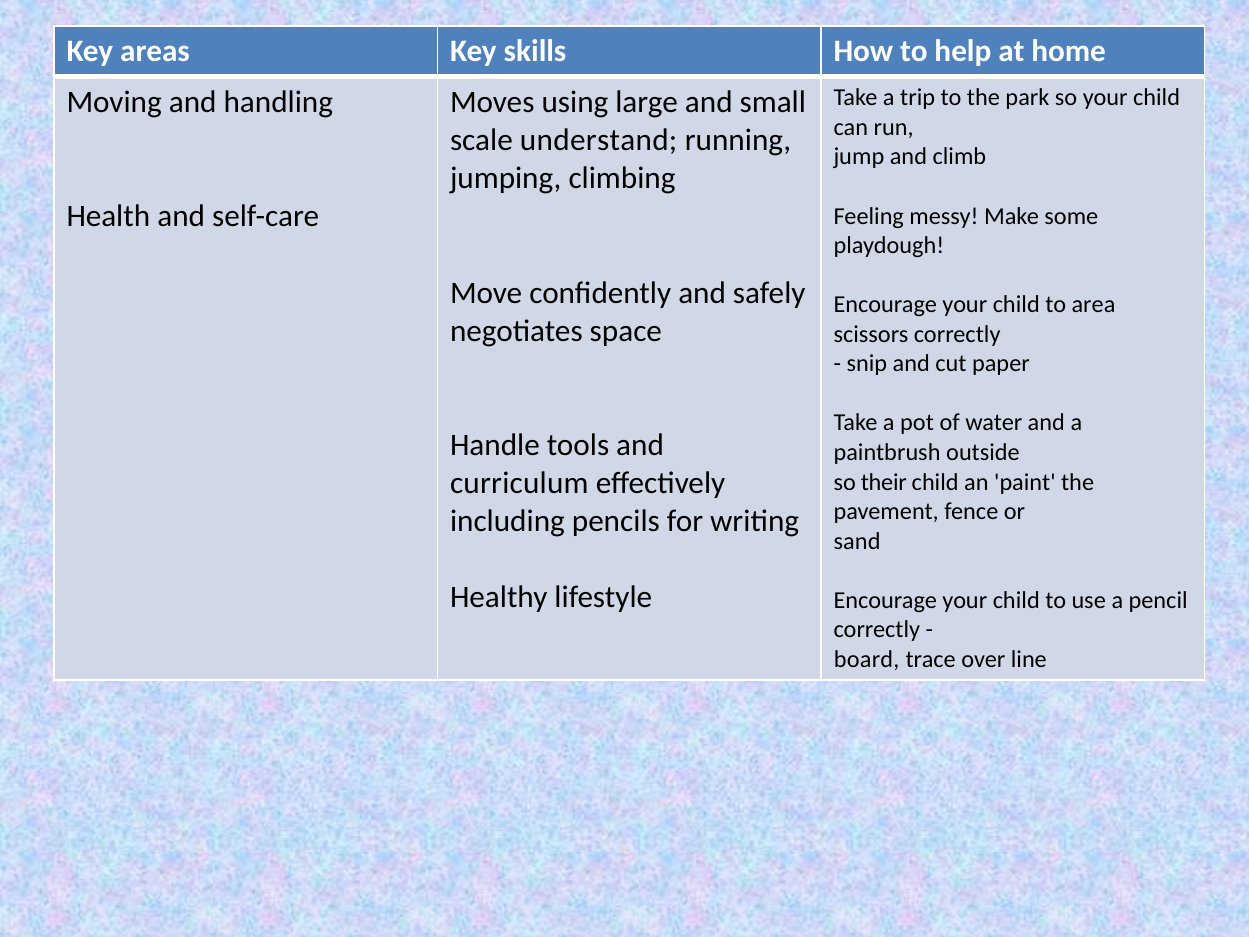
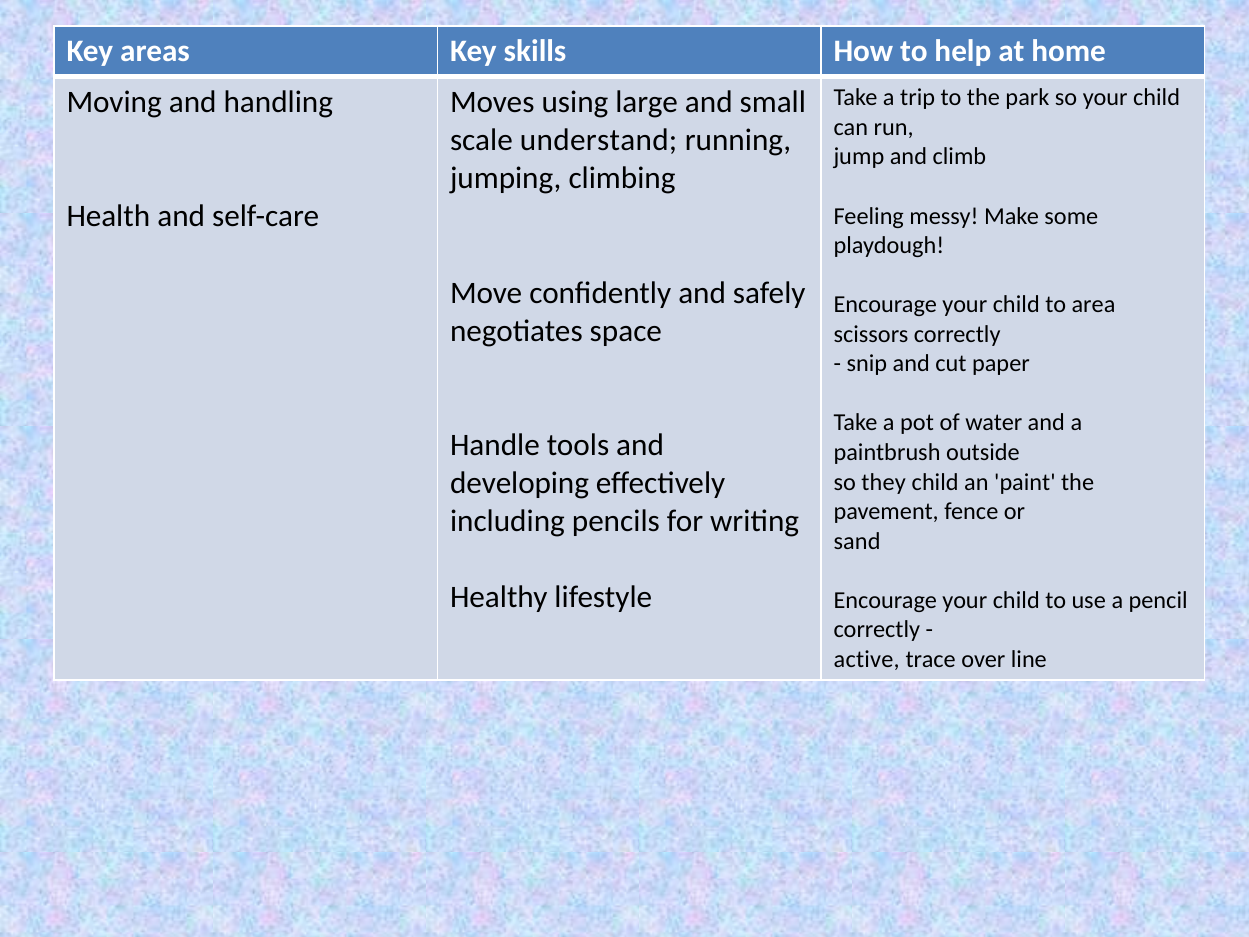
curriculum: curriculum -> developing
their: their -> they
board: board -> active
